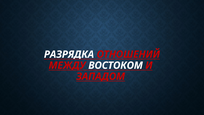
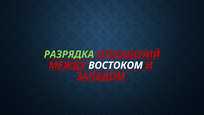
РАЗРЯДКА colour: white -> light green
